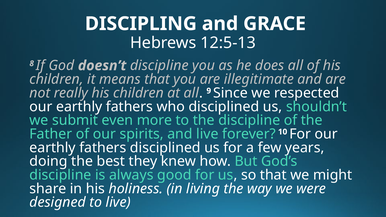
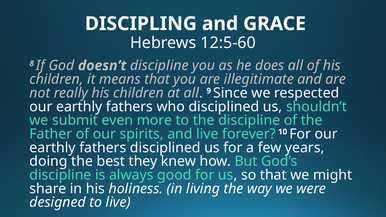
12:5-13: 12:5-13 -> 12:5-60
